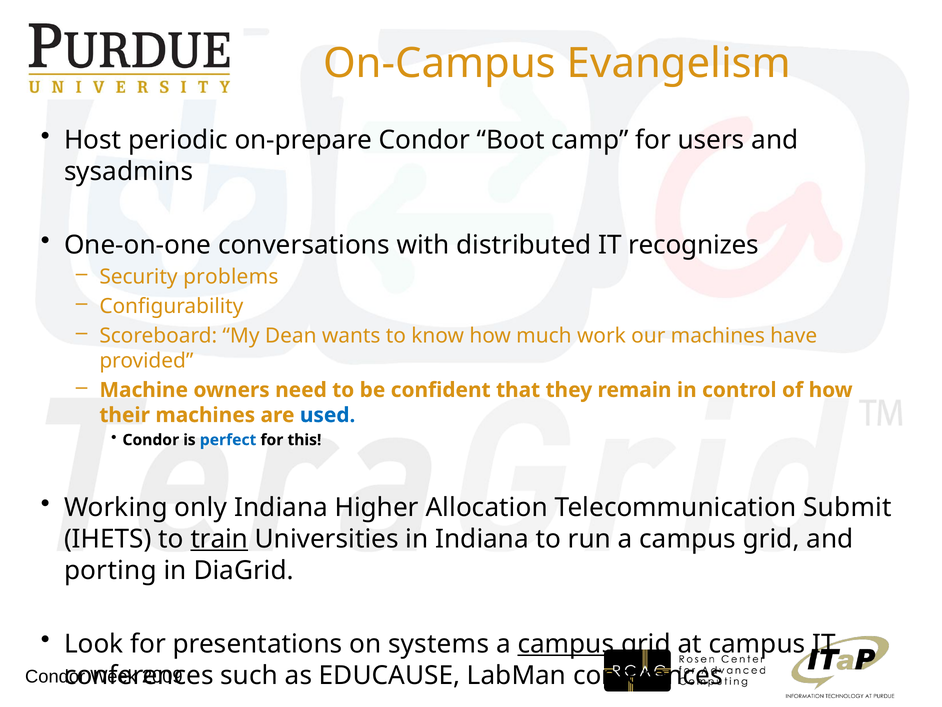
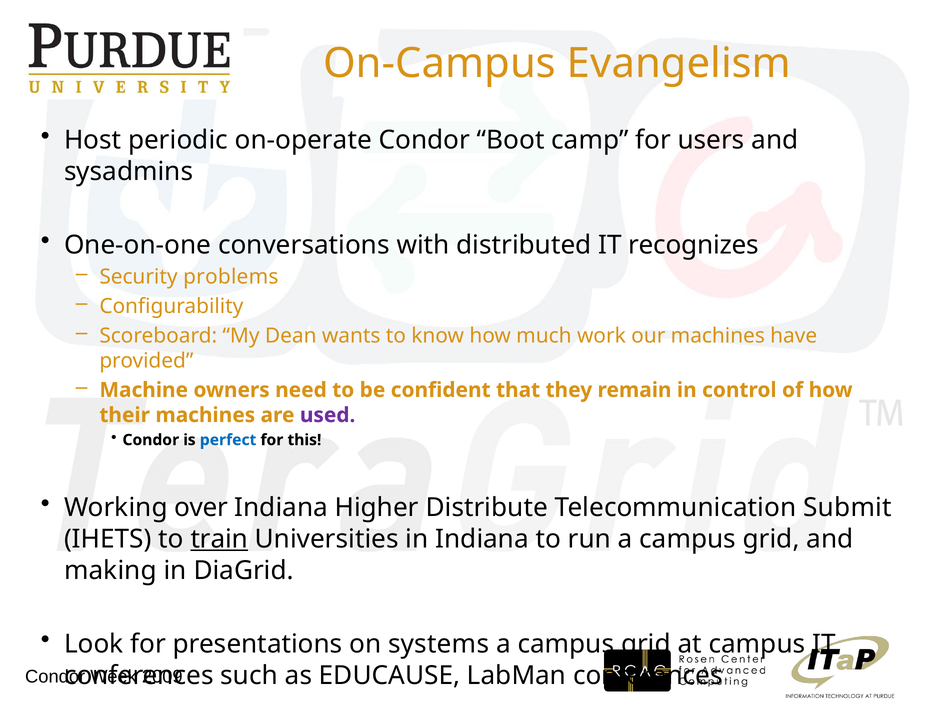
on-prepare: on-prepare -> on-operate
used colour: blue -> purple
only: only -> over
Allocation: Allocation -> Distribute
porting: porting -> making
campus at (566, 643) underline: present -> none
